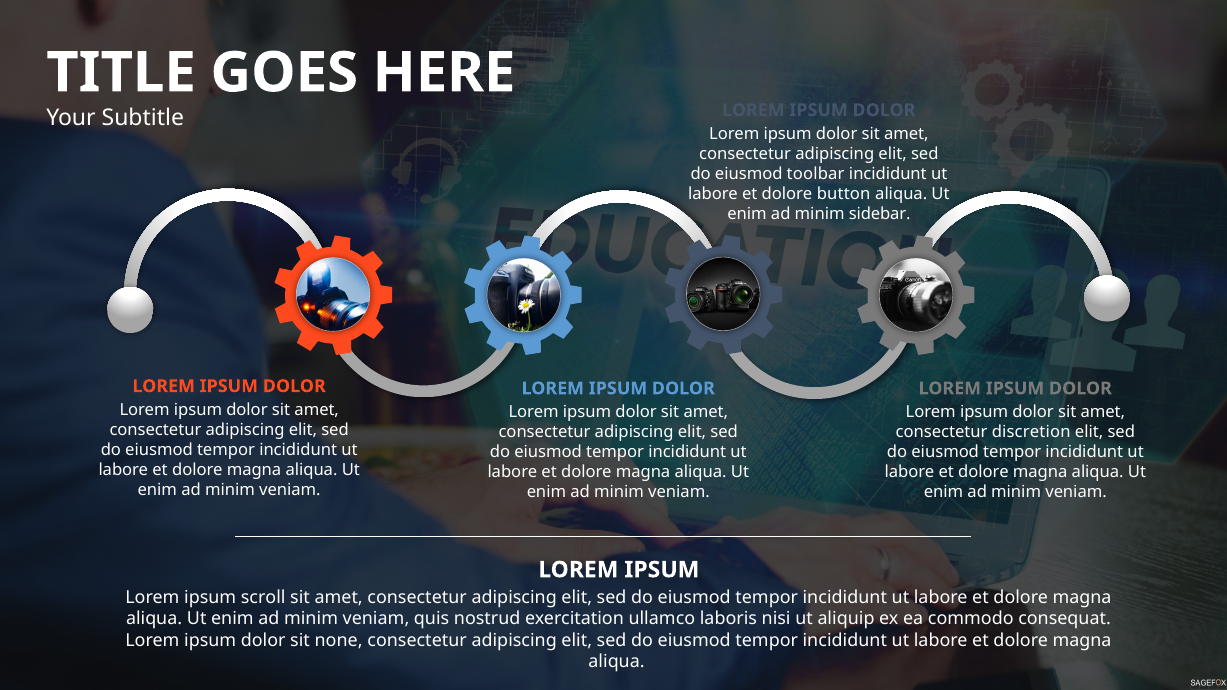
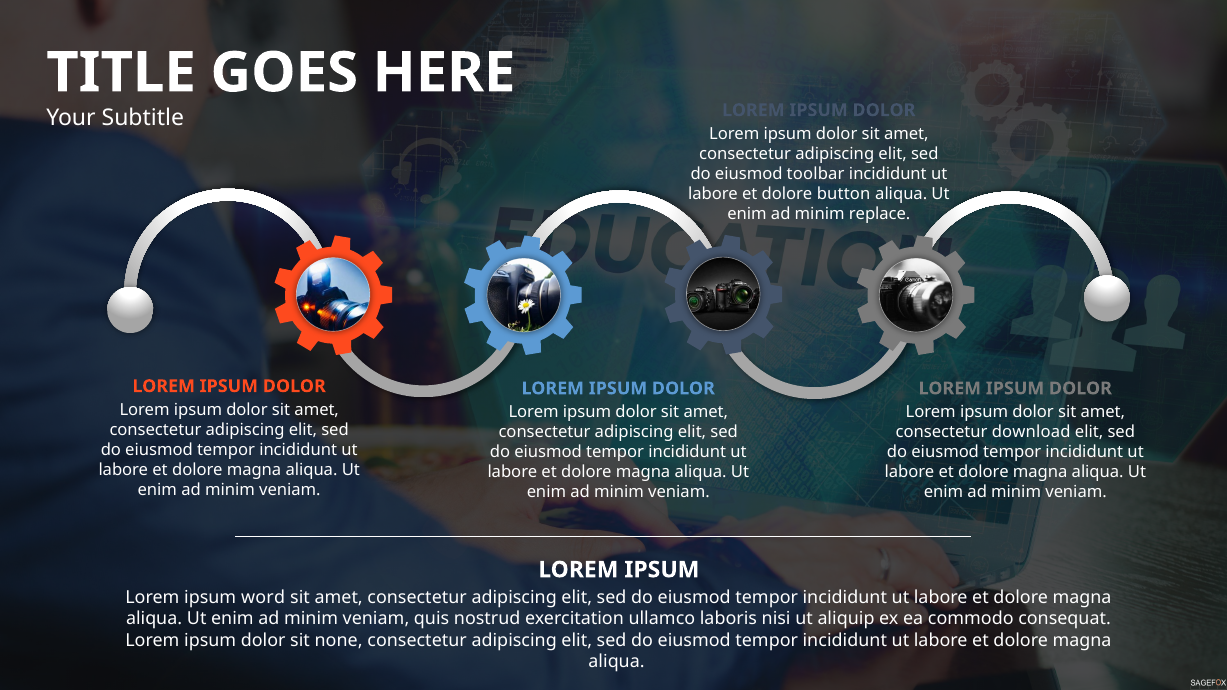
sidebar: sidebar -> replace
discretion: discretion -> download
scroll: scroll -> word
